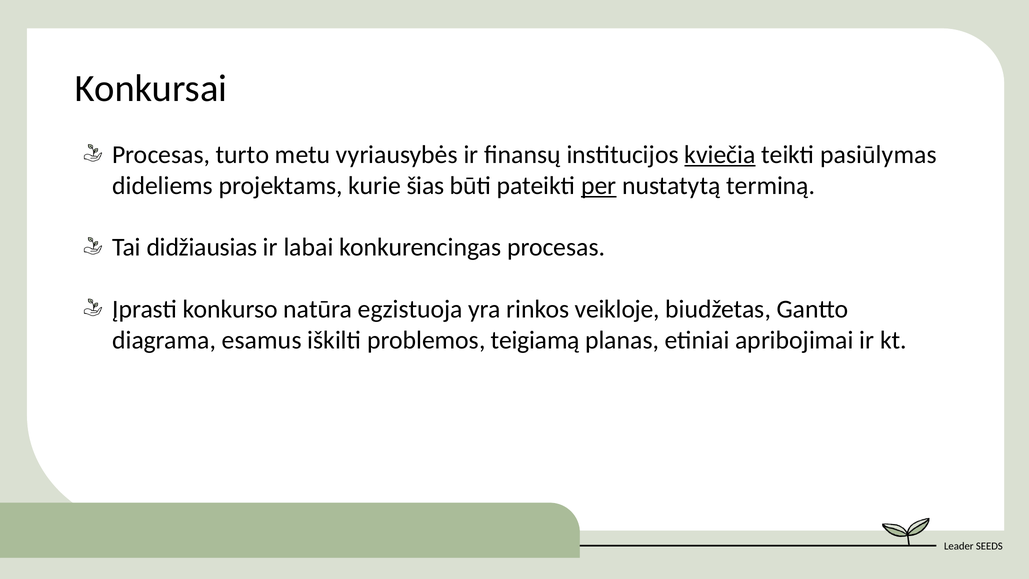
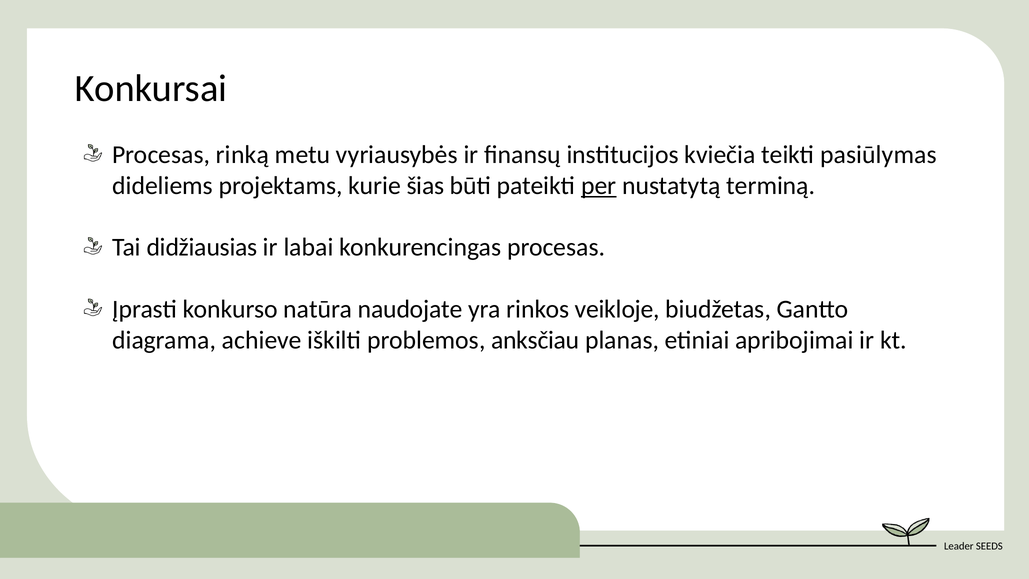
turto: turto -> rinką
kviečia underline: present -> none
egzistuoja: egzistuoja -> naudojate
esamus: esamus -> achieve
teigiamą: teigiamą -> anksčiau
